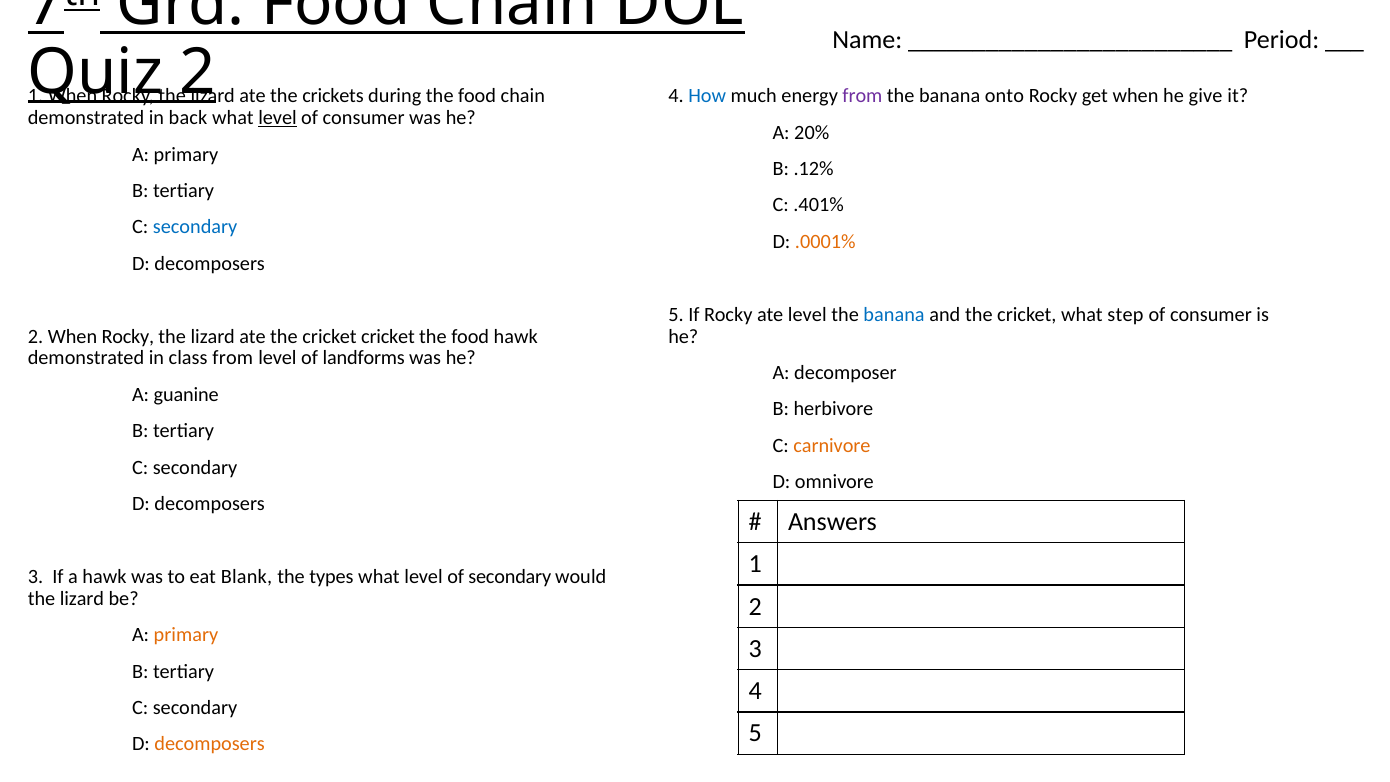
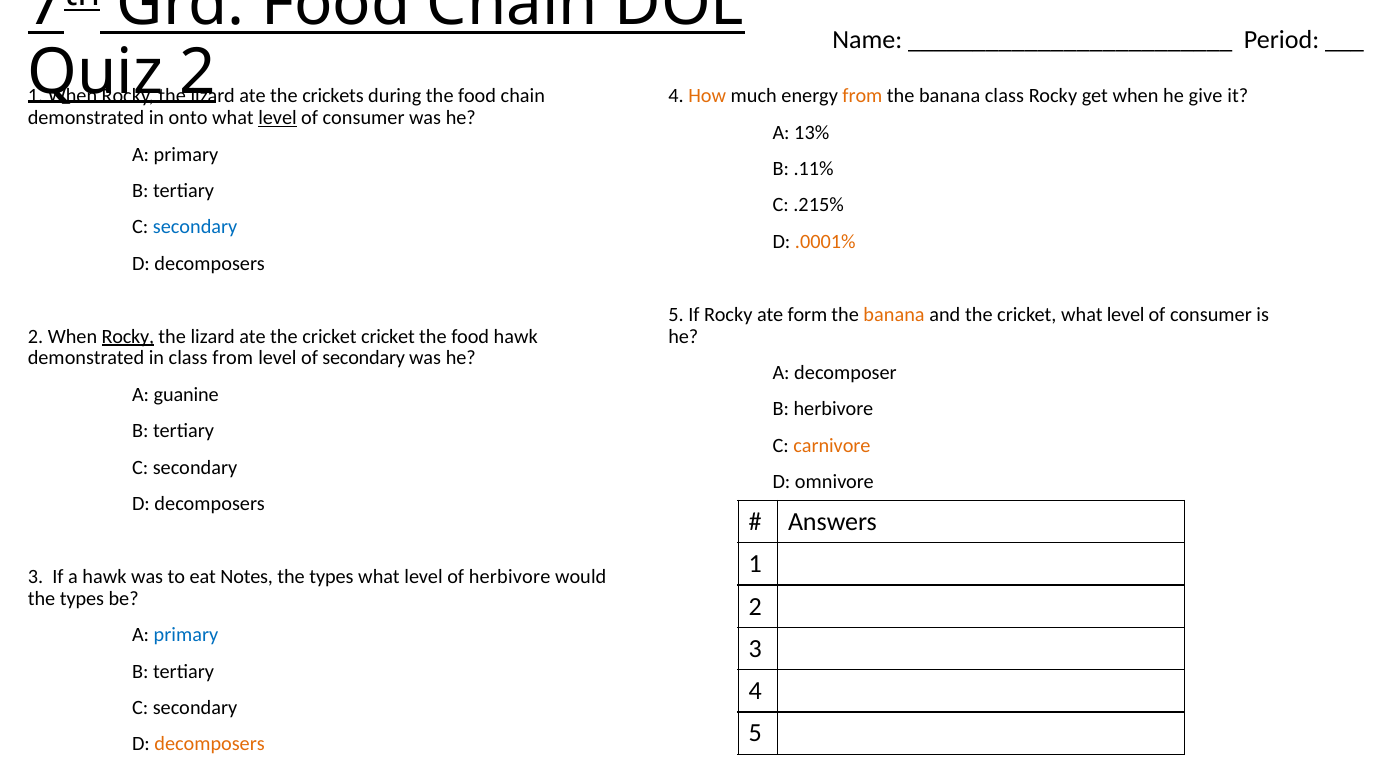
How colour: blue -> orange
from at (862, 96) colour: purple -> orange
banana onto: onto -> class
back: back -> onto
20%: 20% -> 13%
.12%: .12% -> .11%
.401%: .401% -> .215%
ate level: level -> form
banana at (894, 314) colour: blue -> orange
cricket what step: step -> level
Rocky at (128, 336) underline: none -> present
of landforms: landforms -> secondary
Blank: Blank -> Notes
of secondary: secondary -> herbivore
lizard at (82, 599): lizard -> types
primary at (186, 635) colour: orange -> blue
